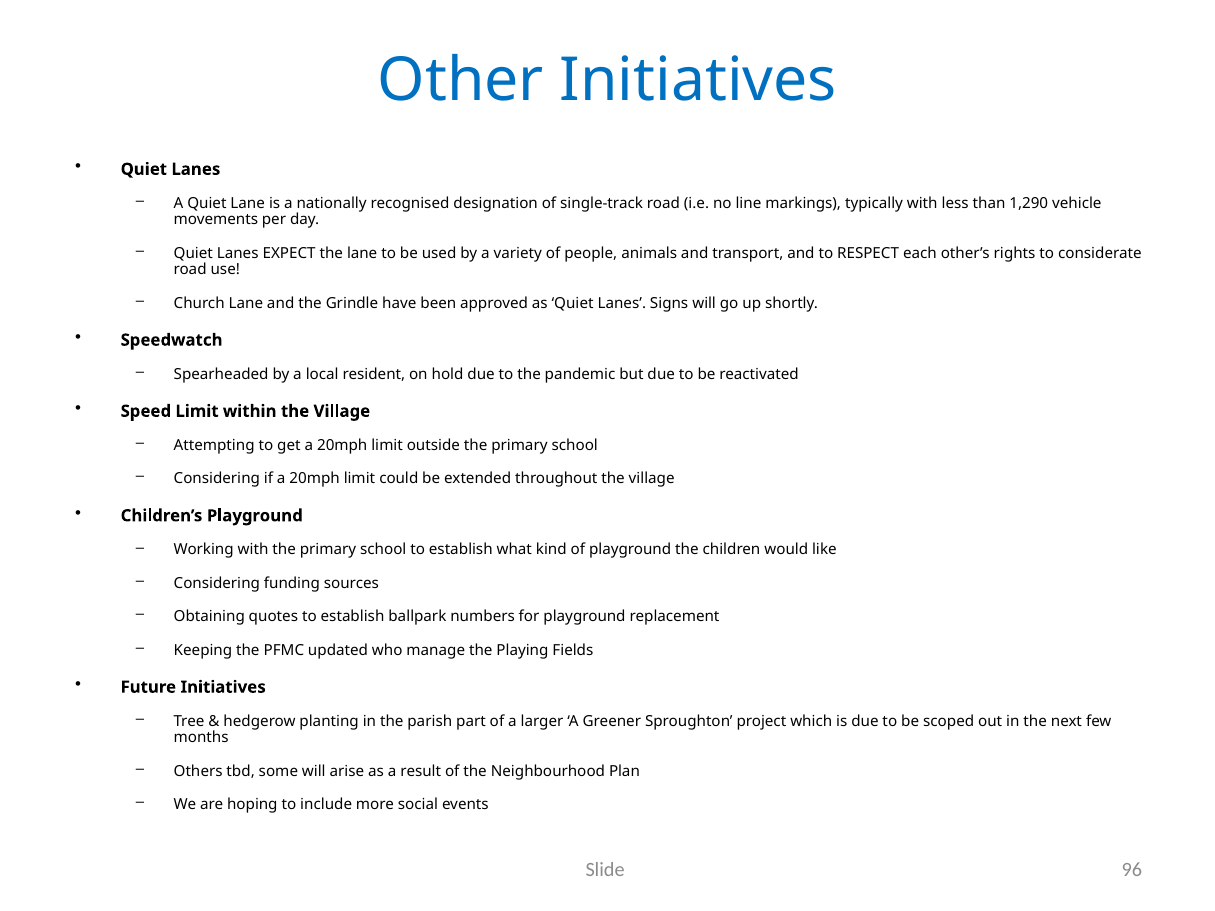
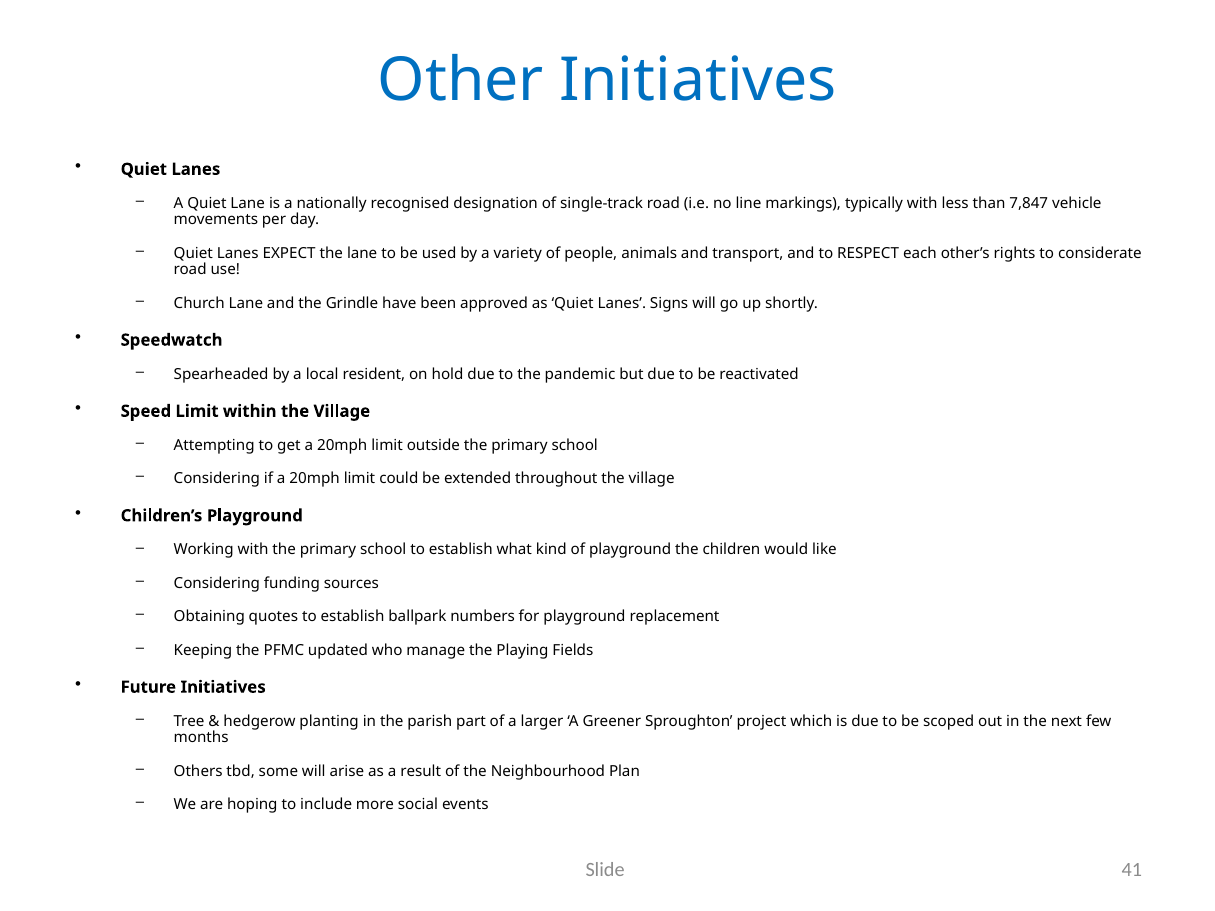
1,290: 1,290 -> 7,847
96: 96 -> 41
